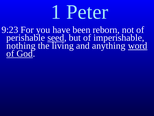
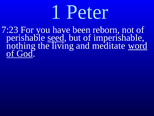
9:23: 9:23 -> 7:23
anything: anything -> meditate
